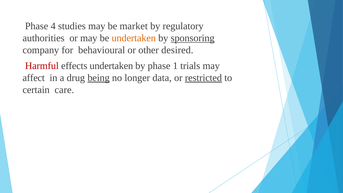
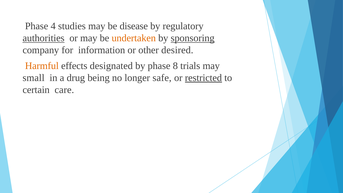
market: market -> disease
authorities underline: none -> present
behavioural: behavioural -> information
Harmful colour: red -> orange
effects undertaken: undertaken -> designated
1: 1 -> 8
affect: affect -> small
being underline: present -> none
data: data -> safe
